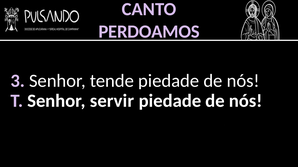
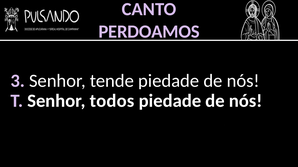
servir: servir -> todos
